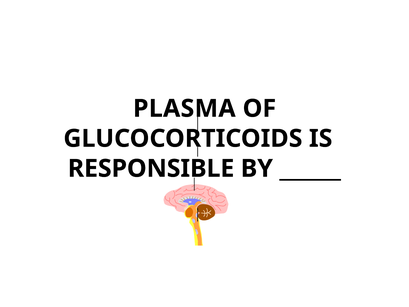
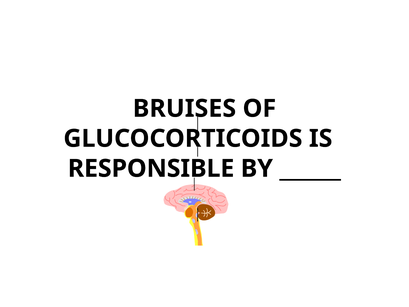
PLASMA: PLASMA -> BRUISES
